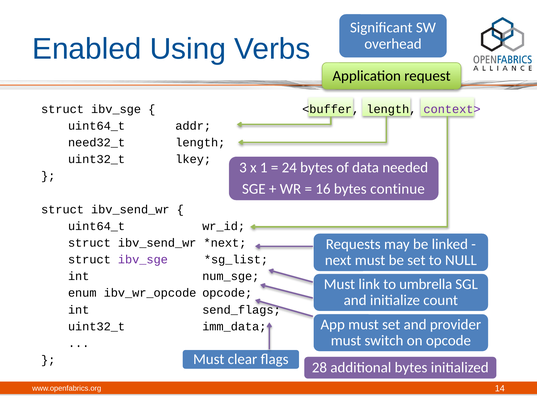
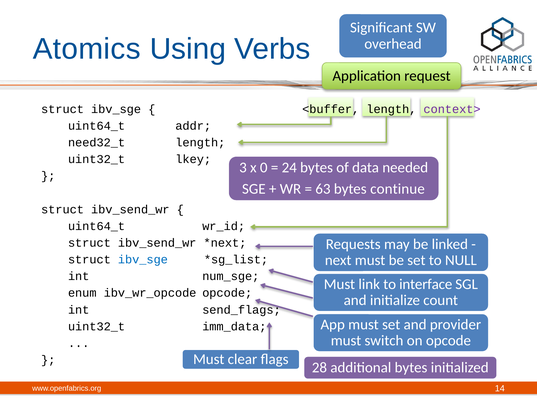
Enabled: Enabled -> Atomics
1: 1 -> 0
16: 16 -> 63
ibv_sge at (143, 259) colour: purple -> blue
umbrella: umbrella -> interface
